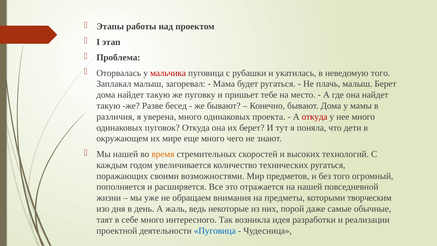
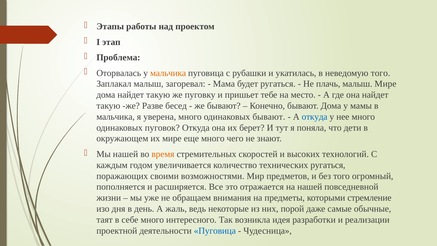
мальчика at (168, 73) colour: red -> orange
малыш Берет: Берет -> Мире
различия at (116, 117): различия -> мальчика
одинаковых проекта: проекта -> бывают
откуда at (315, 117) colour: red -> blue
творческим: творческим -> стремление
